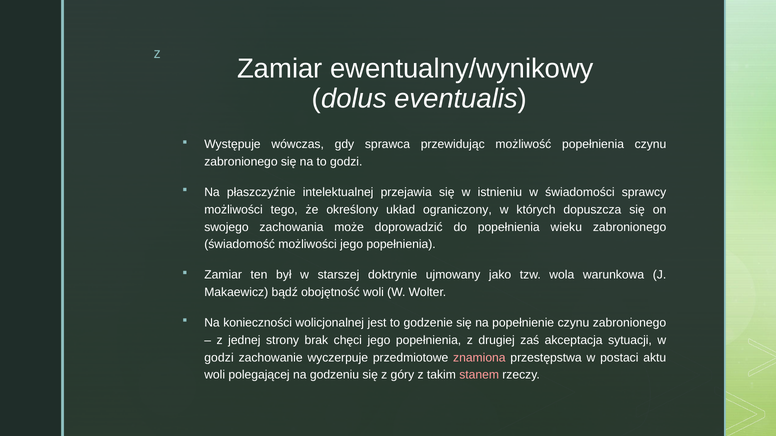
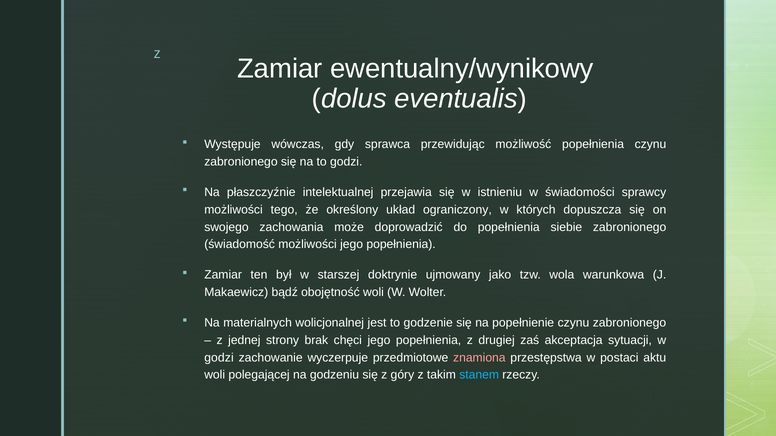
wieku: wieku -> siebie
konieczności: konieczności -> materialnych
stanem colour: pink -> light blue
